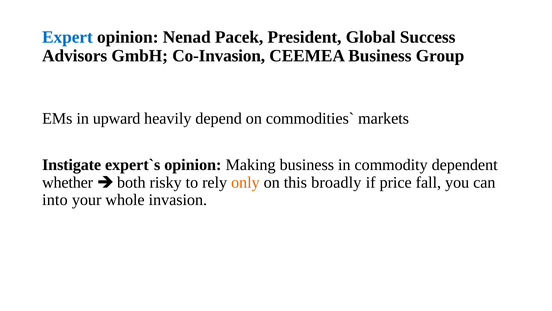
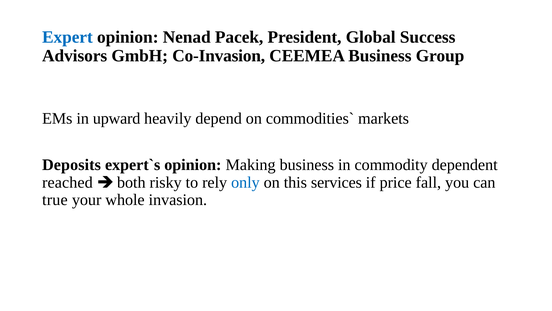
Instigate: Instigate -> Deposits
whether: whether -> reached
only colour: orange -> blue
broadly: broadly -> services
into: into -> true
